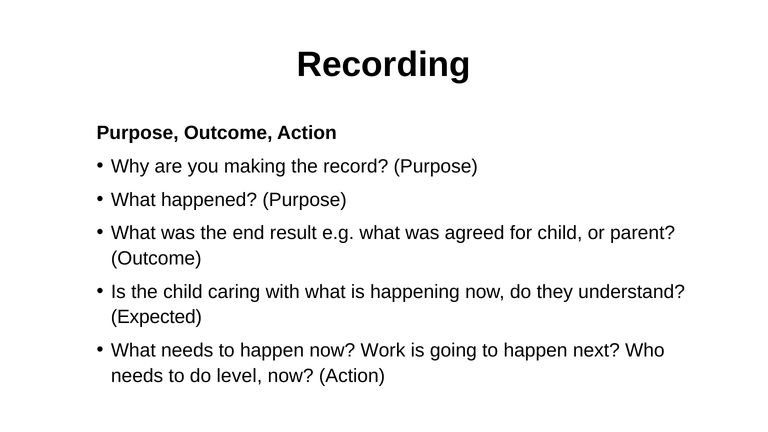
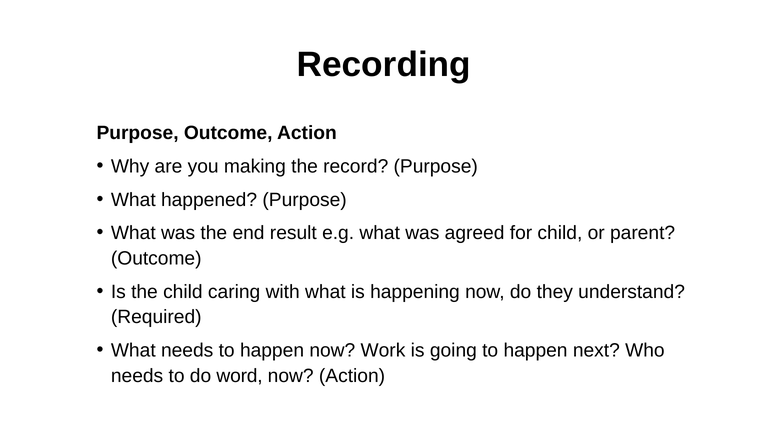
Expected: Expected -> Required
level: level -> word
